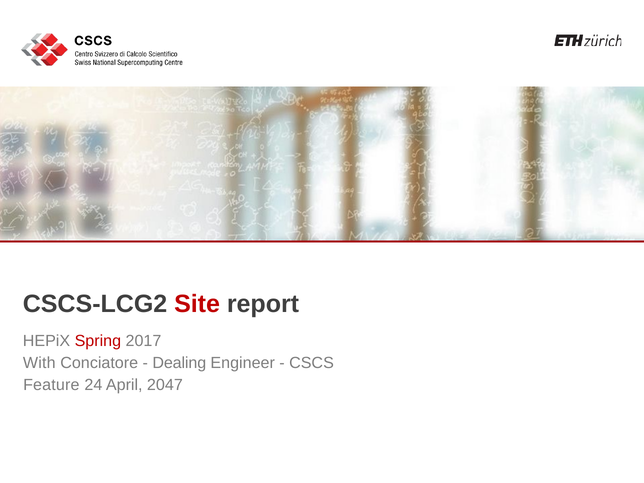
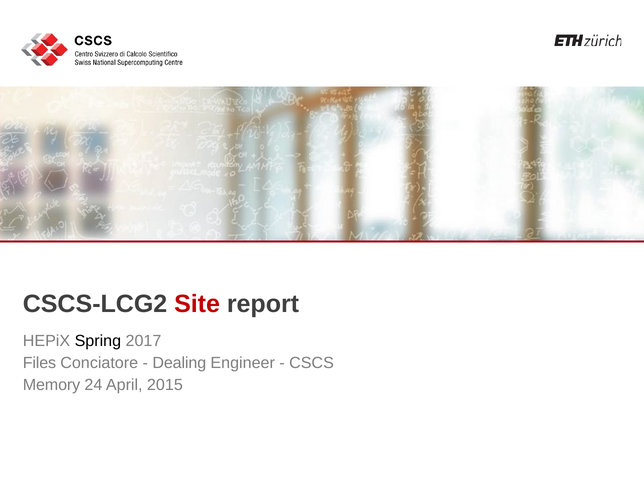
Spring colour: red -> black
With: With -> Files
Feature: Feature -> Memory
2047: 2047 -> 2015
